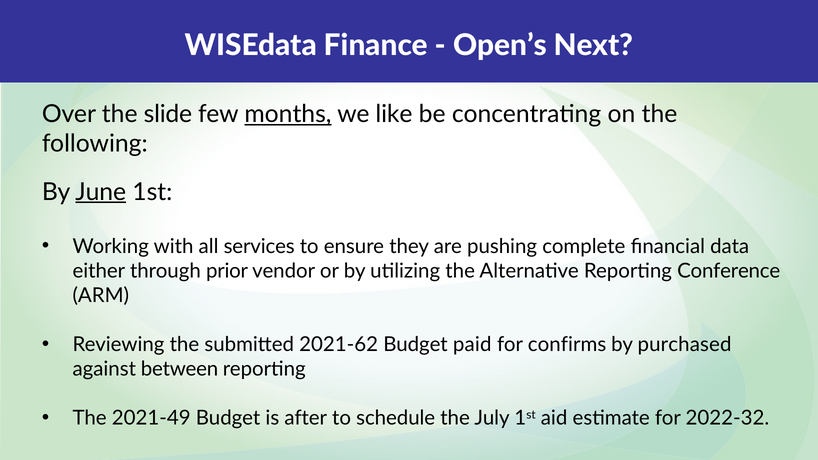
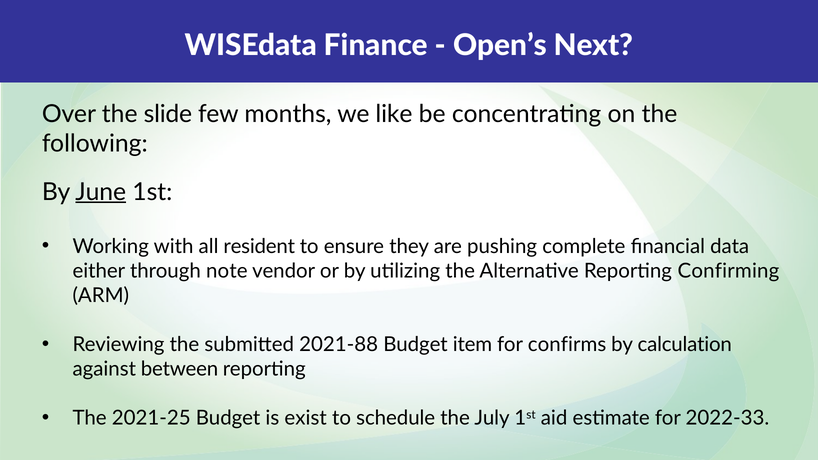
months underline: present -> none
services: services -> resident
prior: prior -> note
Conference: Conference -> Confirming
2021-62: 2021-62 -> 2021-88
paid: paid -> item
purchased: purchased -> calculation
2021-49: 2021-49 -> 2021-25
after: after -> exist
2022-32: 2022-32 -> 2022-33
